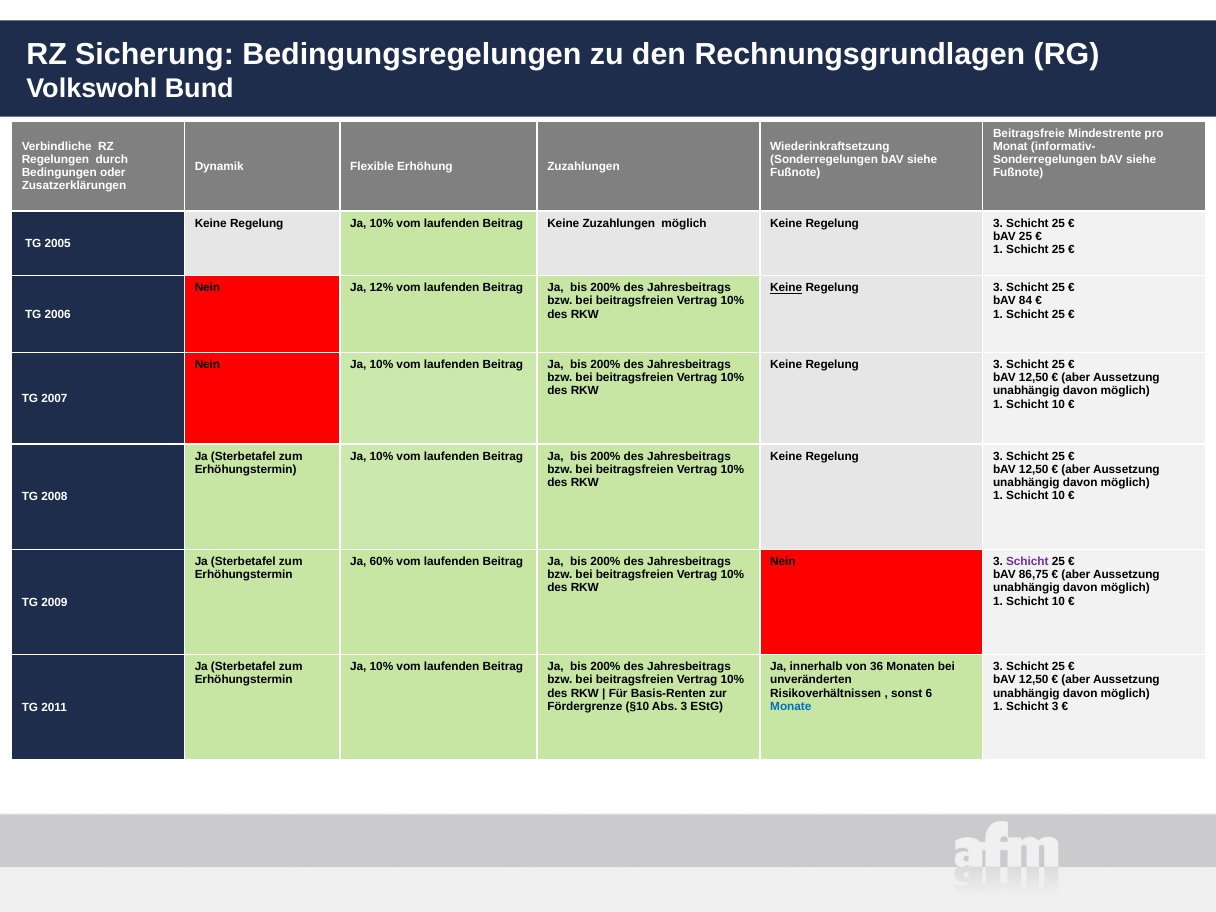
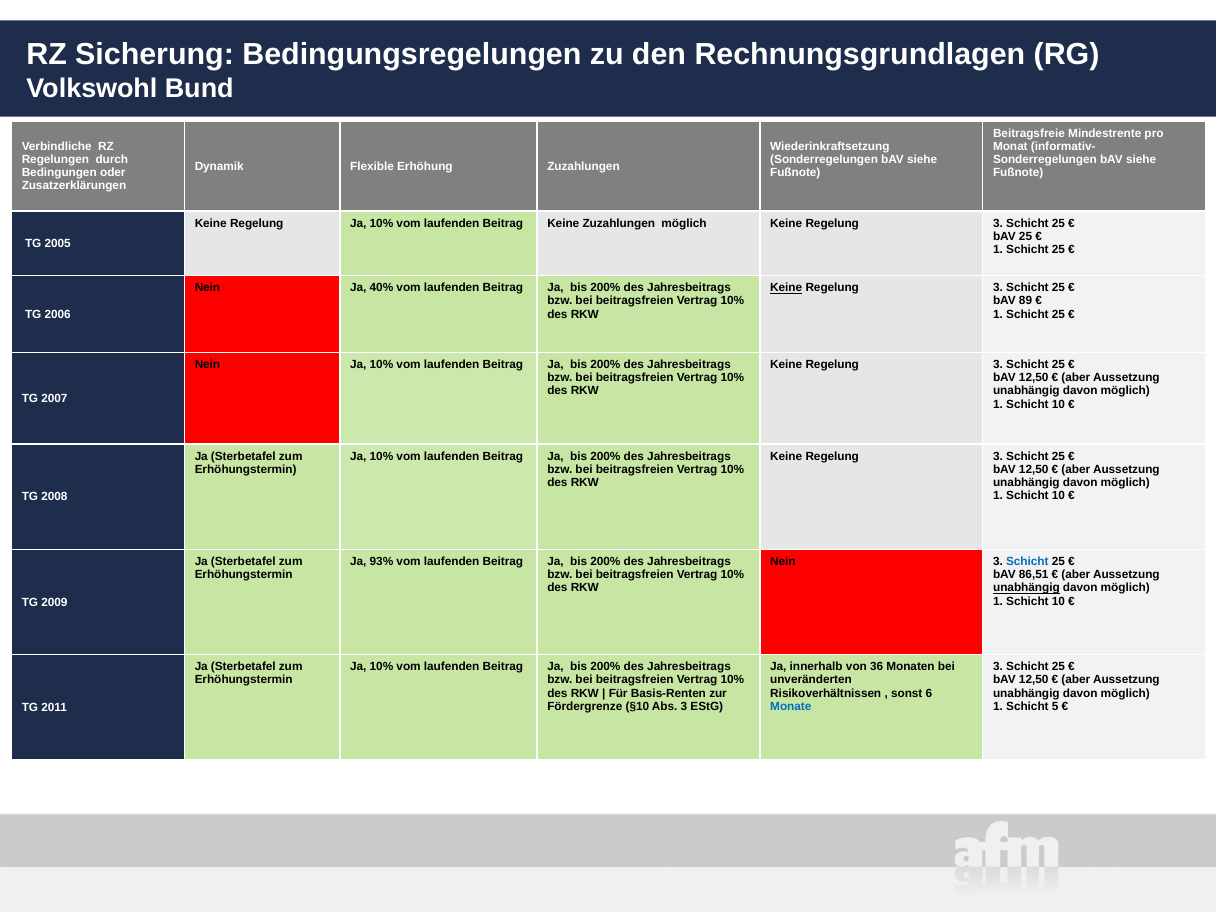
12%: 12% -> 40%
84: 84 -> 89
60%: 60% -> 93%
Schicht at (1027, 562) colour: purple -> blue
86,75: 86,75 -> 86,51
unabhängig at (1026, 588) underline: none -> present
Schicht 3: 3 -> 5
